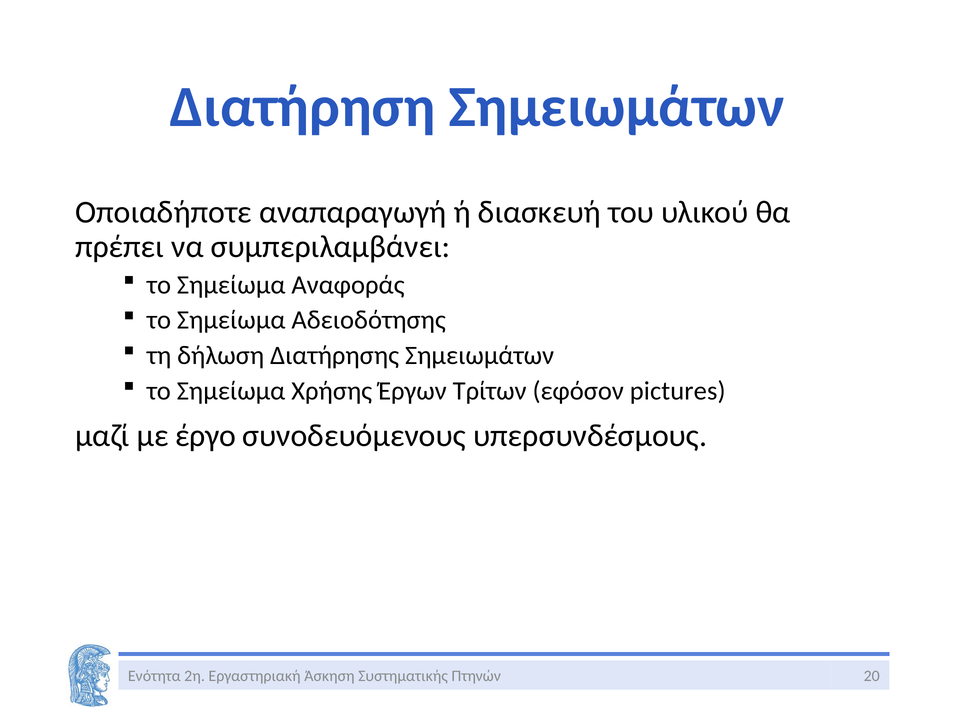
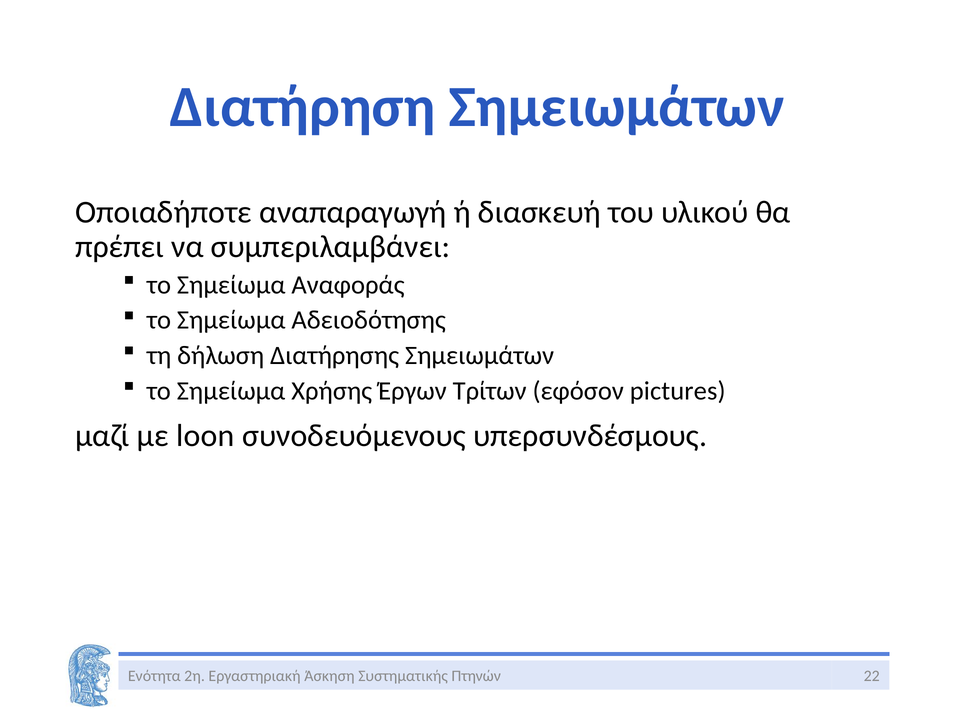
έργο: έργο -> loon
20: 20 -> 22
